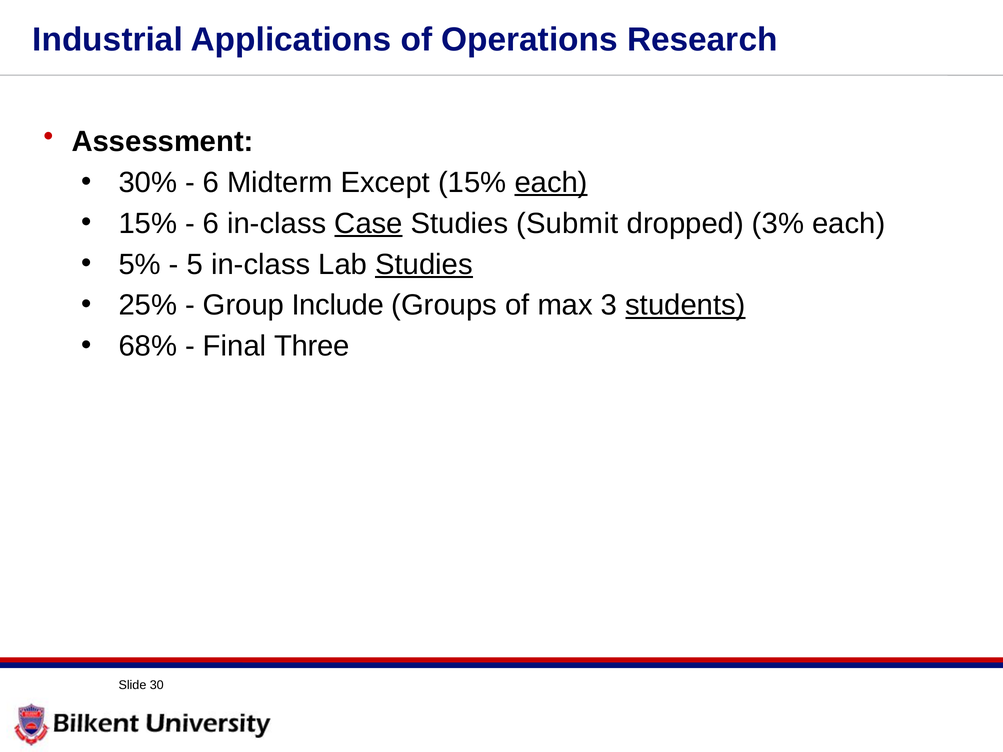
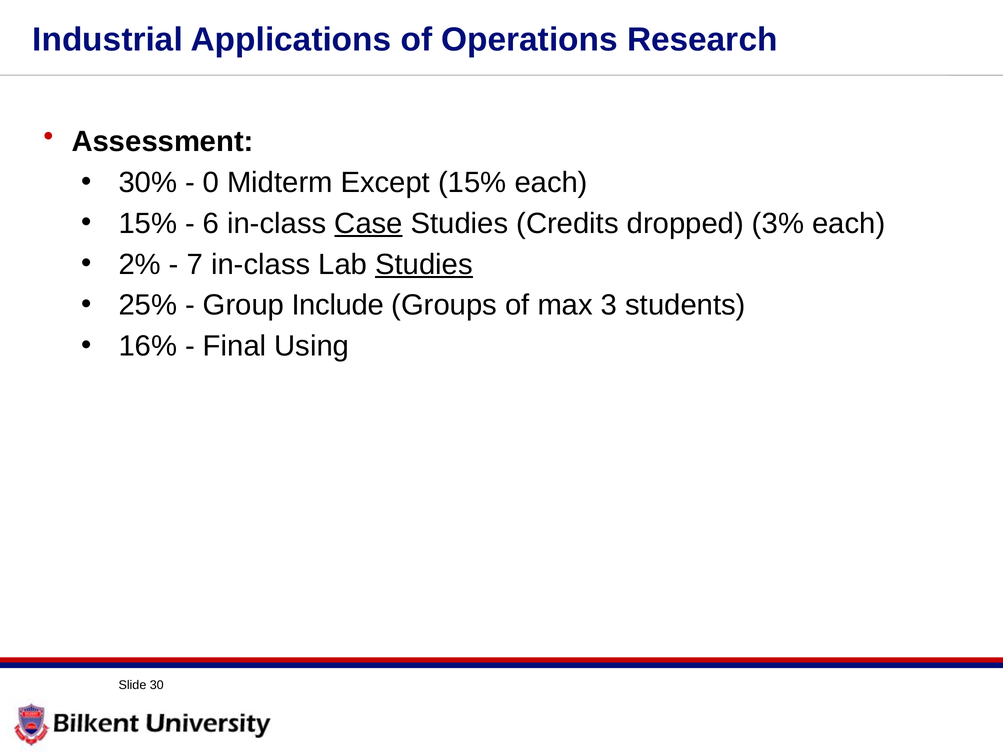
6 at (211, 183): 6 -> 0
each at (551, 183) underline: present -> none
Submit: Submit -> Credits
5%: 5% -> 2%
5: 5 -> 7
students underline: present -> none
68%: 68% -> 16%
Three: Three -> Using
